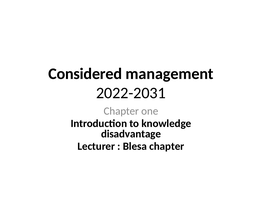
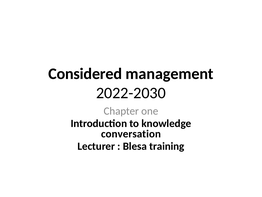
2022-2031: 2022-2031 -> 2022-2030
disadvantage: disadvantage -> conversation
Blesa chapter: chapter -> training
